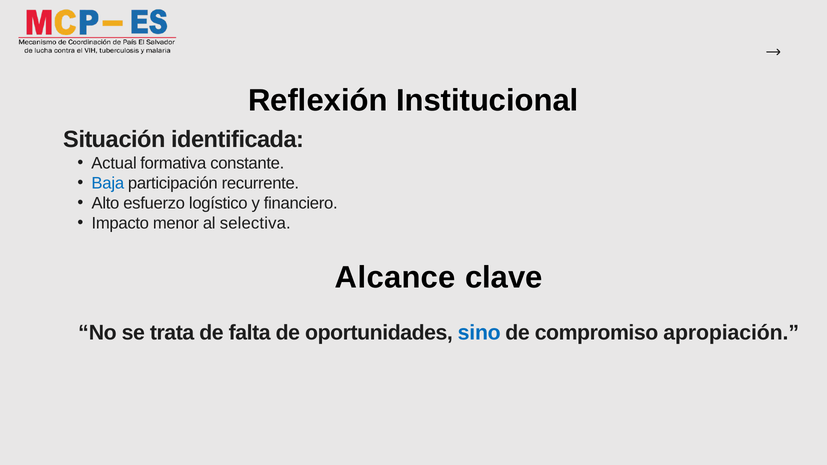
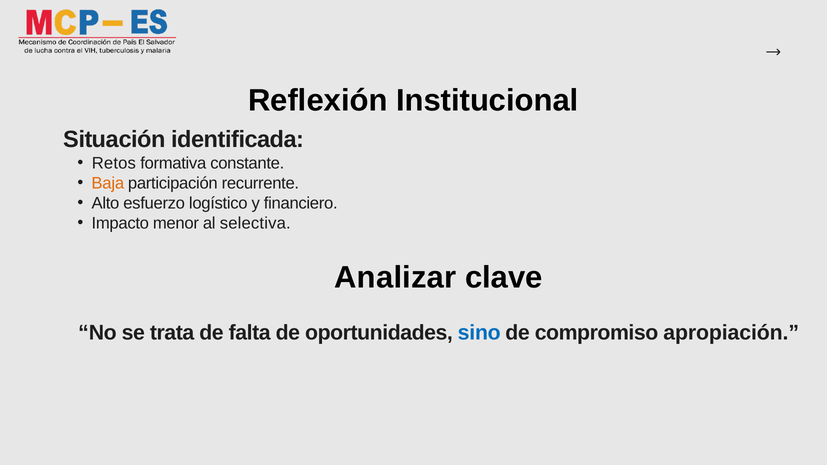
Actual: Actual -> Retos
Baja colour: blue -> orange
Alcance: Alcance -> Analizar
